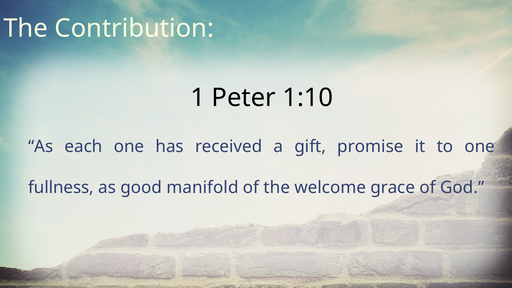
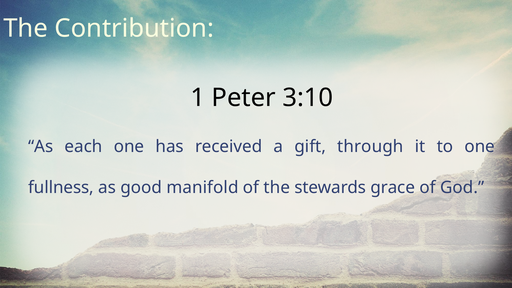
1:10: 1:10 -> 3:10
promise: promise -> through
welcome: welcome -> stewards
